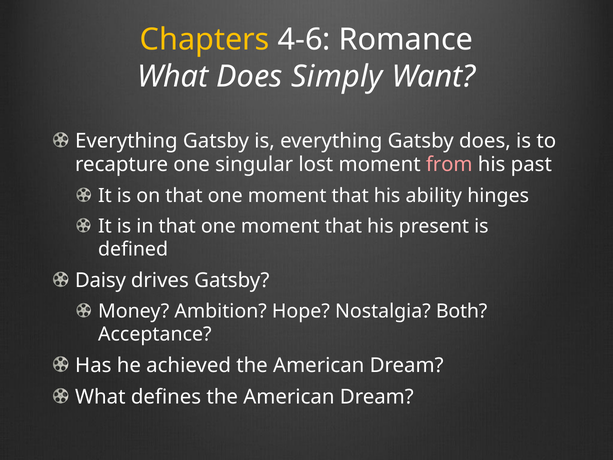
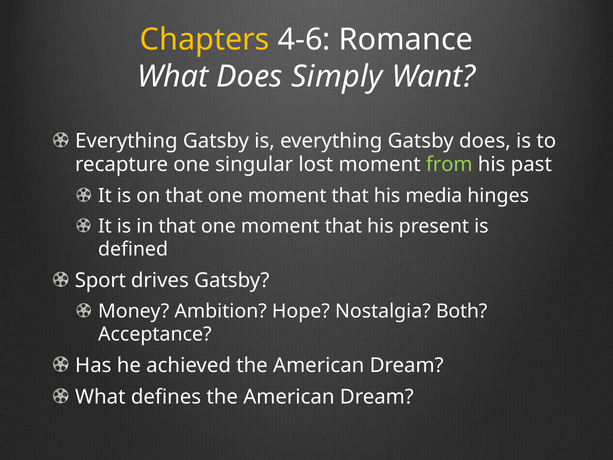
from colour: pink -> light green
ability: ability -> media
Daisy: Daisy -> Sport
